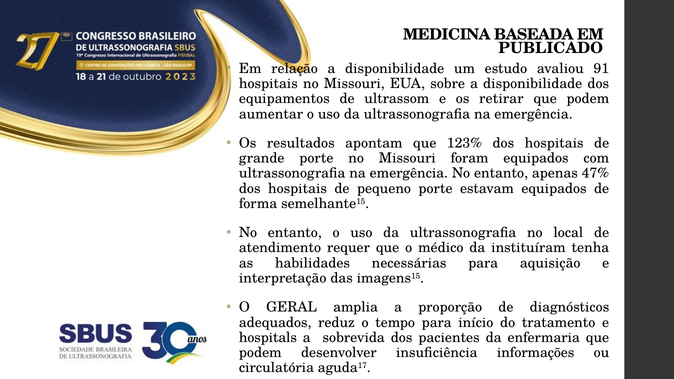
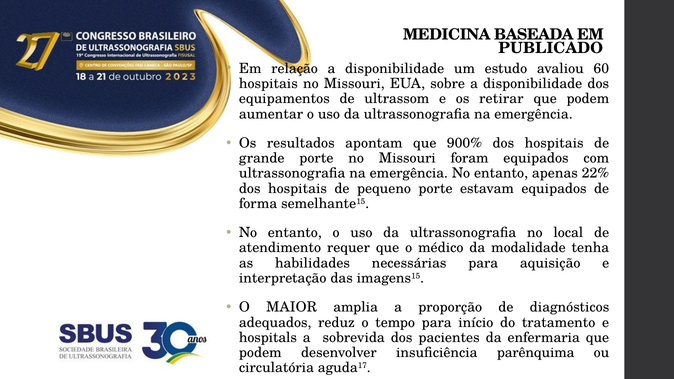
91: 91 -> 60
123%: 123% -> 900%
47%: 47% -> 22%
instituíram: instituíram -> modalidade
GERAL: GERAL -> MAIOR
informações: informações -> parênquima
